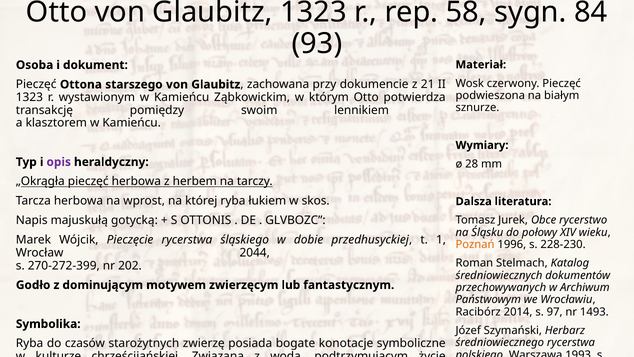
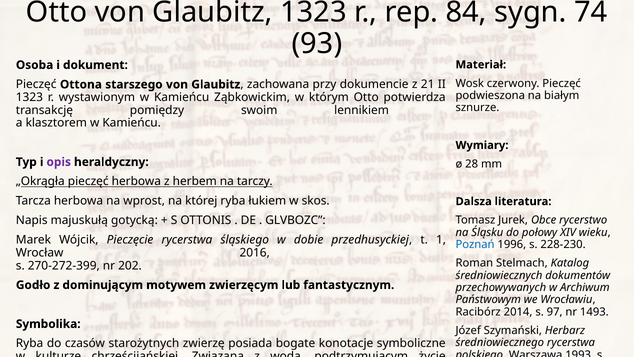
58: 58 -> 84
84: 84 -> 74
Poznań colour: orange -> blue
2044: 2044 -> 2016
